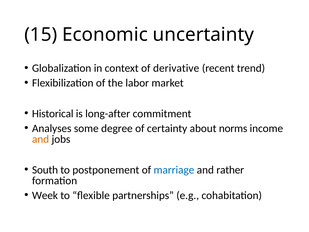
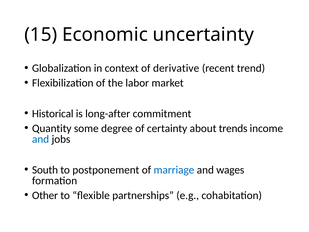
Analyses: Analyses -> Quantity
norms: norms -> trends
and at (41, 139) colour: orange -> blue
rather: rather -> wages
Week: Week -> Other
